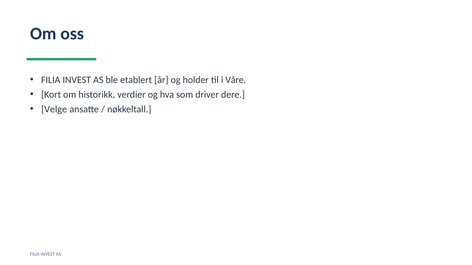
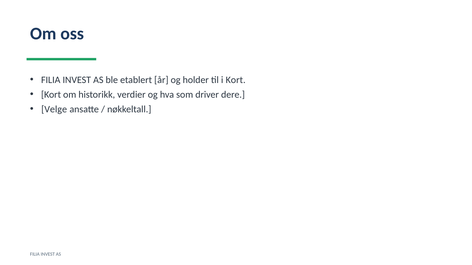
i Våre: Våre -> Kort
